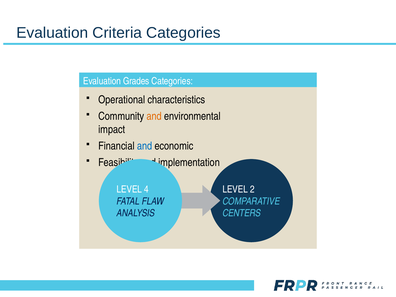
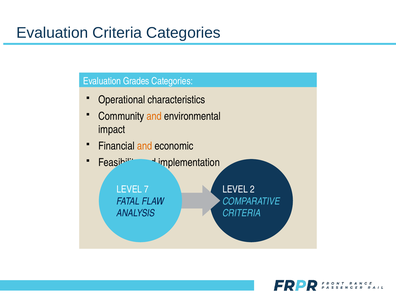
and at (145, 146) colour: blue -> orange
4: 4 -> 7
CENTERS at (242, 213): CENTERS -> CRITERIA
